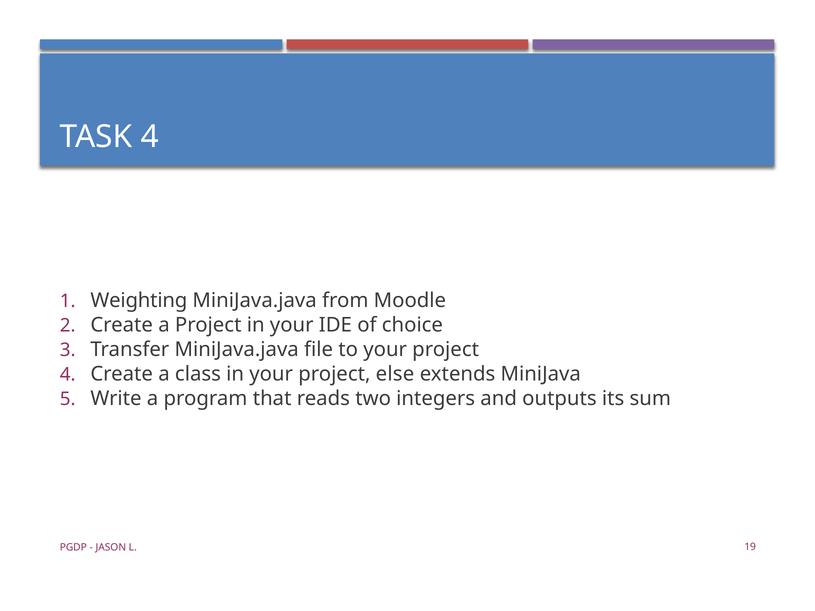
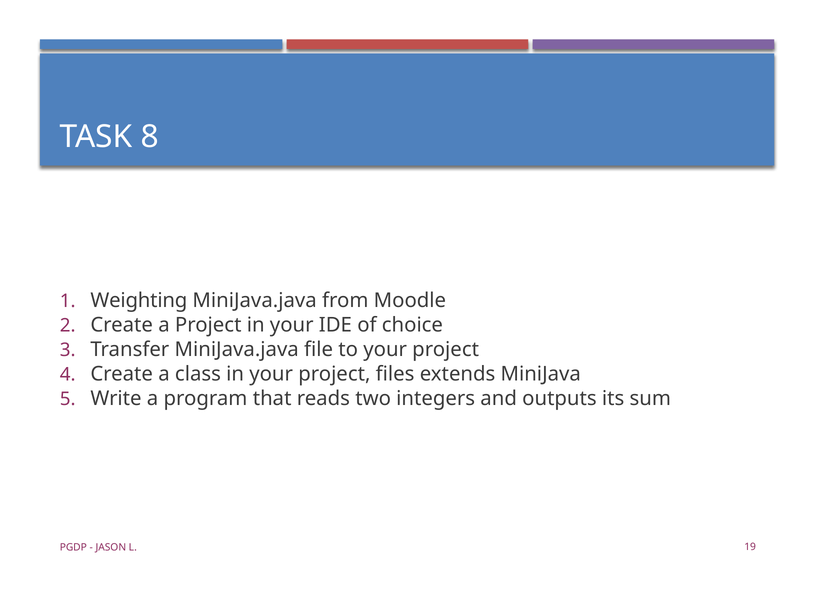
TASK 4: 4 -> 8
else: else -> files
